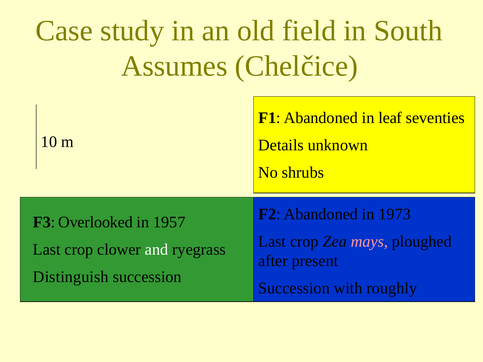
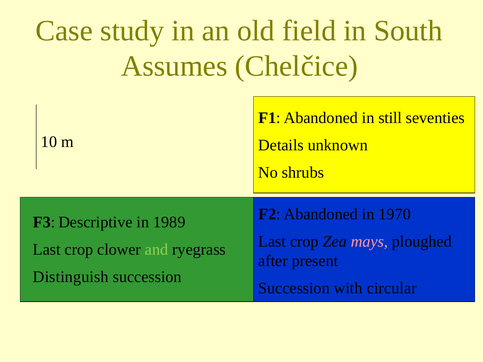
leaf: leaf -> still
1973: 1973 -> 1970
Overlooked: Overlooked -> Descriptive
1957: 1957 -> 1989
and colour: white -> light green
roughly: roughly -> circular
